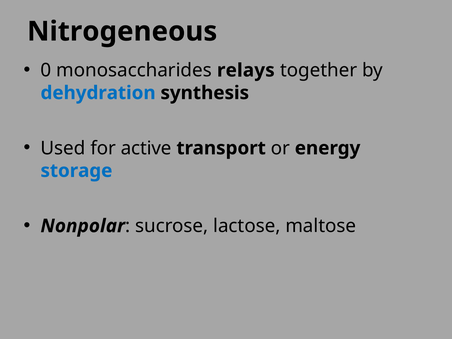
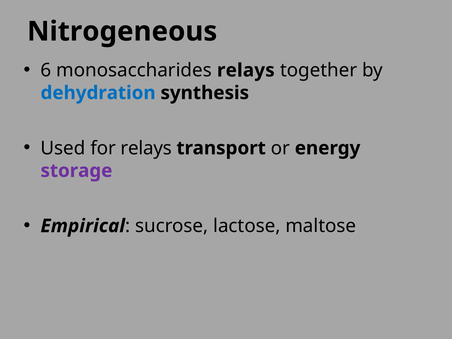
0: 0 -> 6
for active: active -> relays
storage colour: blue -> purple
Nonpolar: Nonpolar -> Empirical
